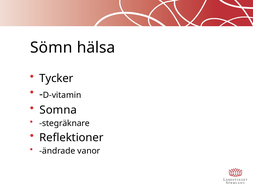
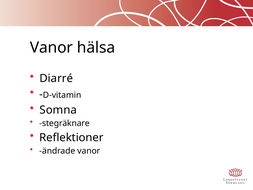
Sömn at (51, 47): Sömn -> Vanor
Tycker: Tycker -> Diarré
